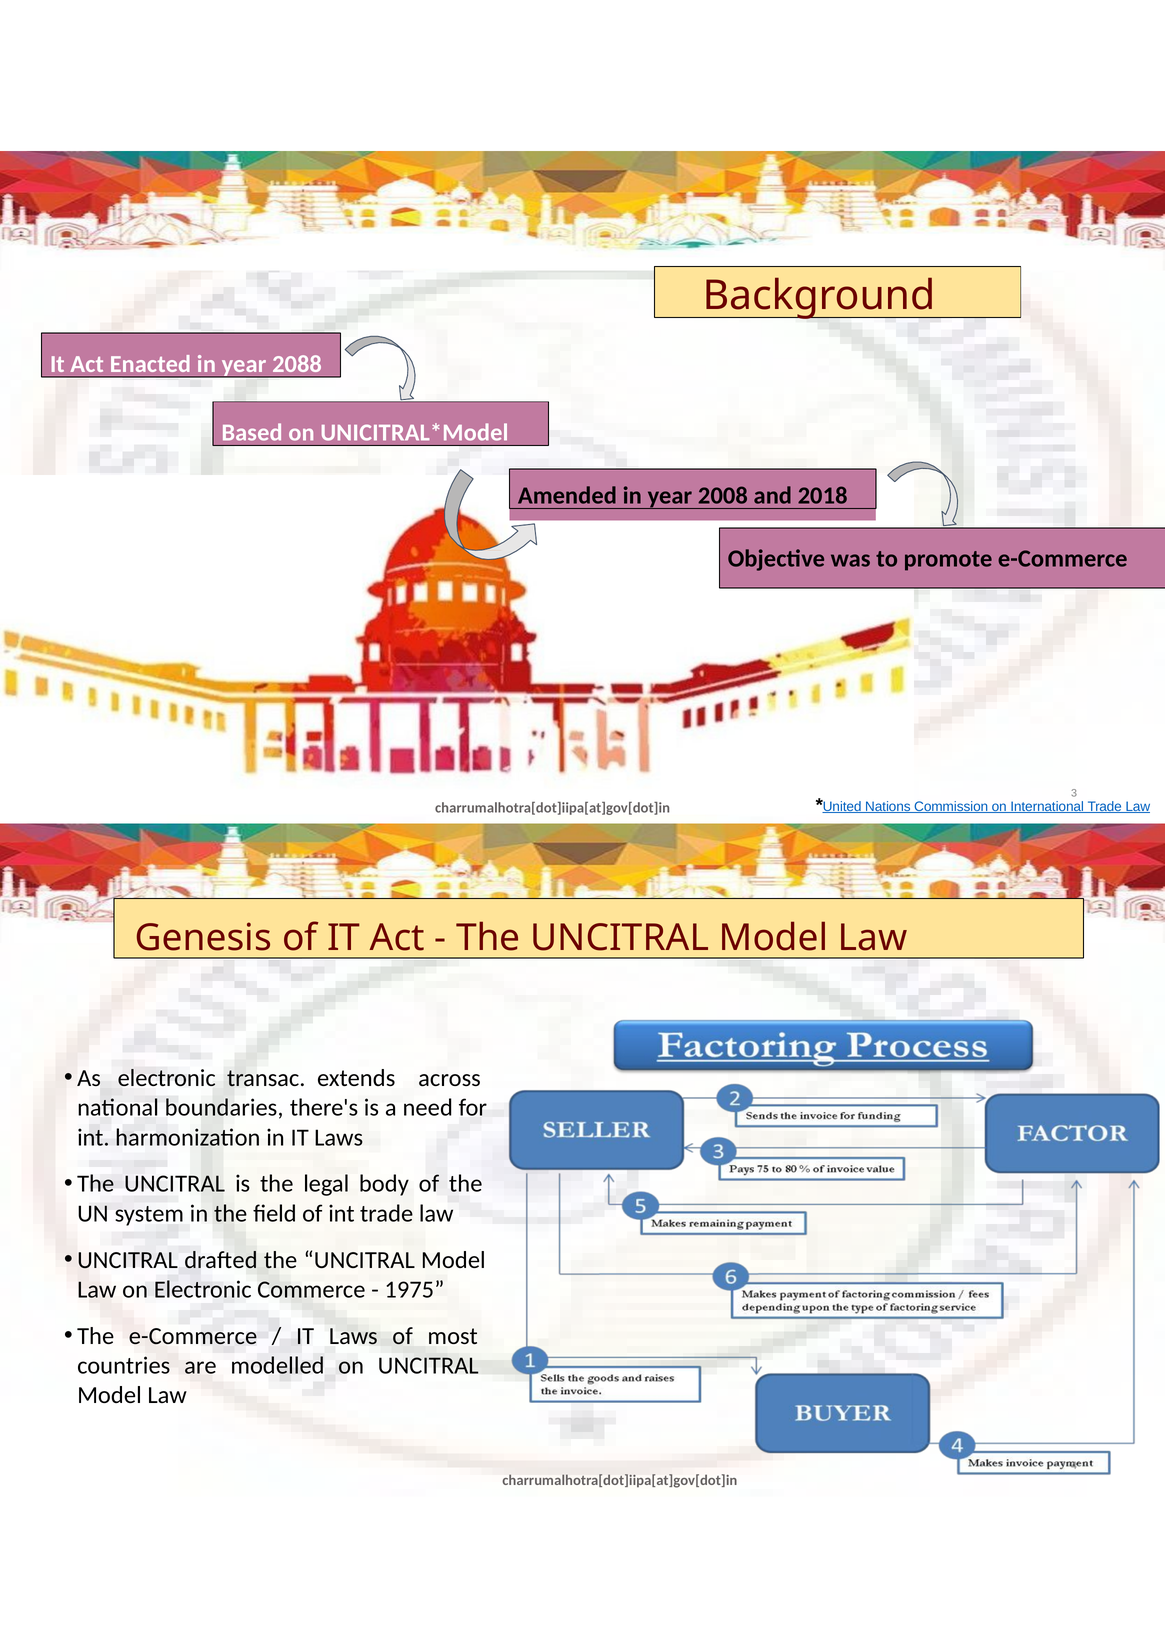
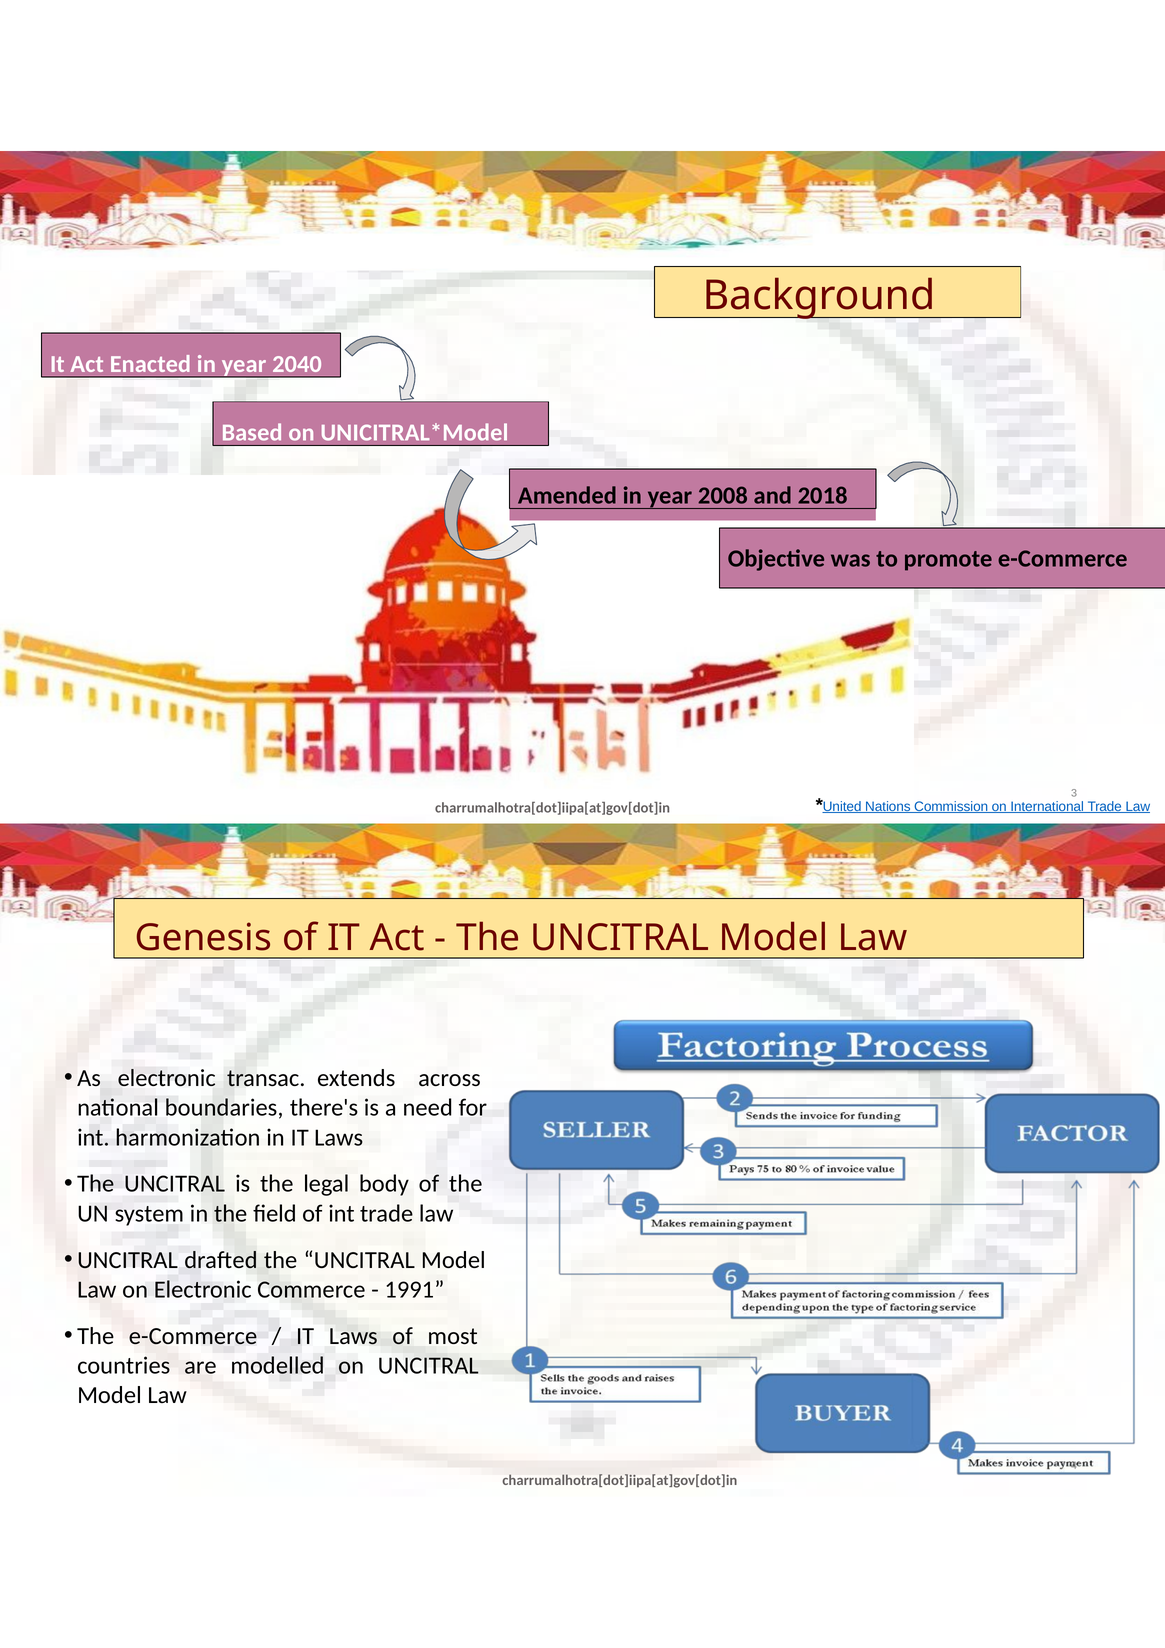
2088: 2088 -> 2040
1975: 1975 -> 1991
